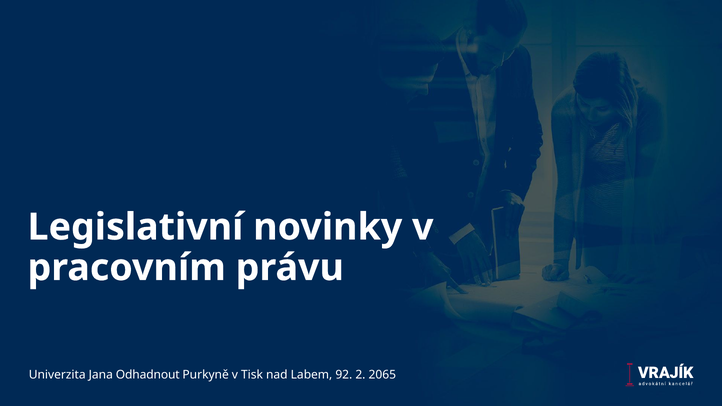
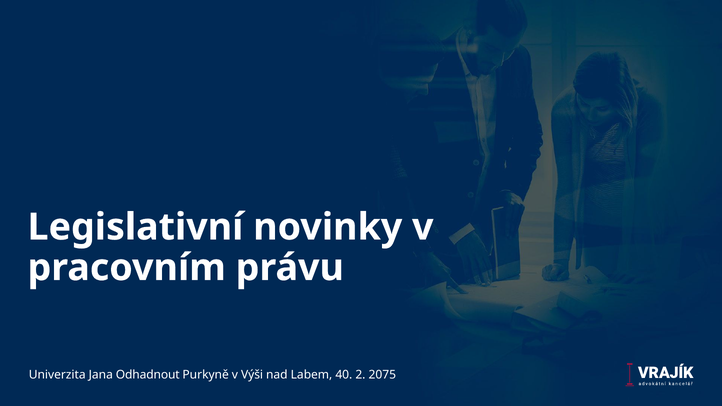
Tisk: Tisk -> Výši
92: 92 -> 40
2065: 2065 -> 2075
